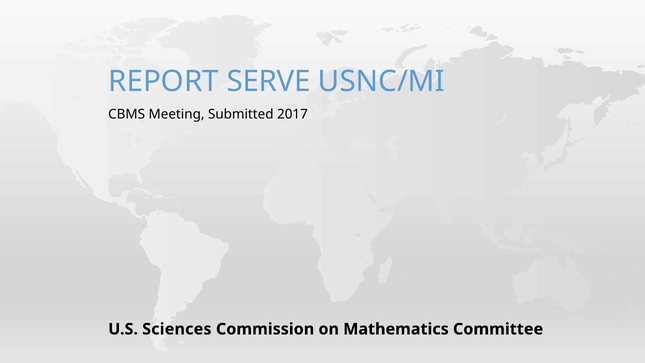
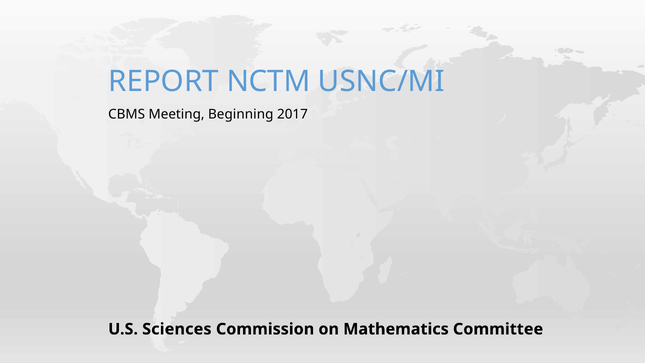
SERVE: SERVE -> NCTM
Submitted: Submitted -> Beginning
